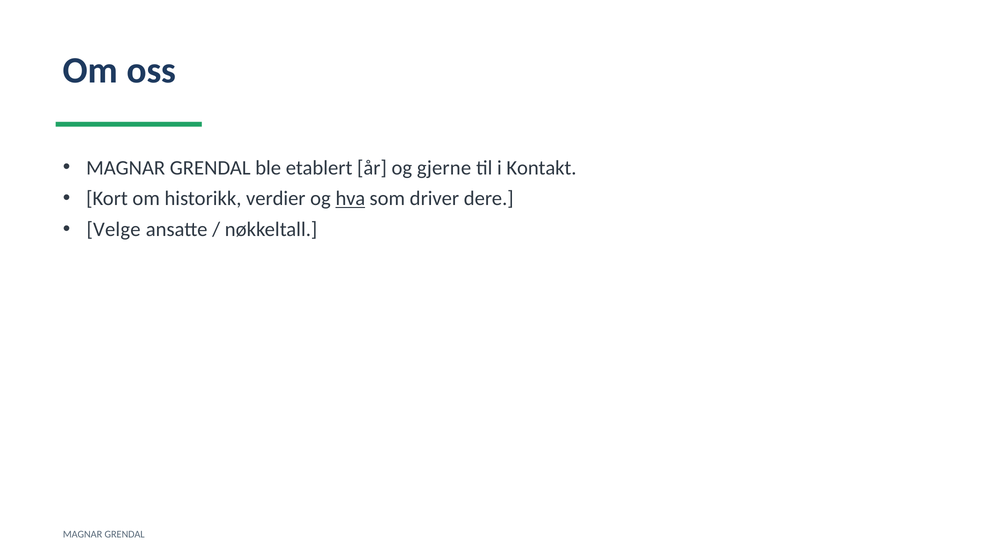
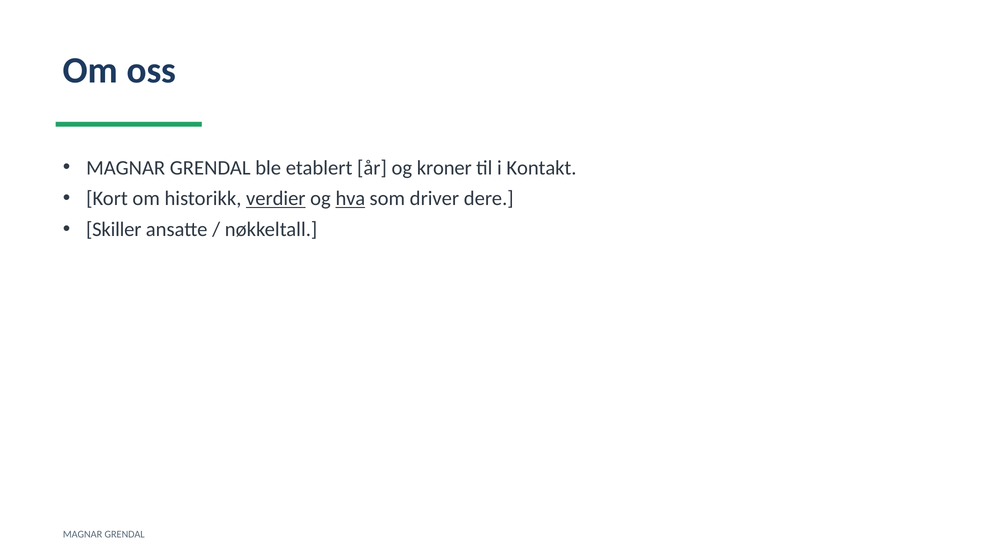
gjerne: gjerne -> kroner
verdier underline: none -> present
Velge: Velge -> Skiller
